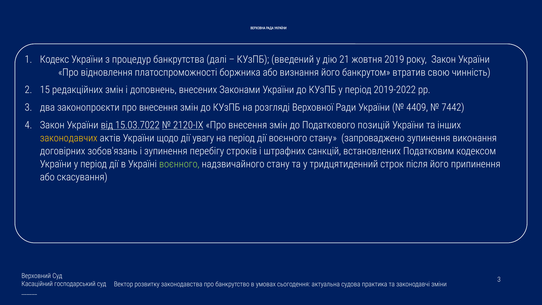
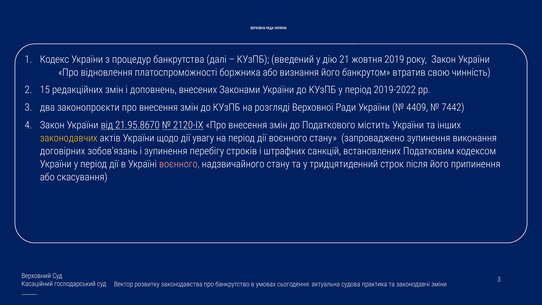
15.03.7022: 15.03.7022 -> 21.95.8670
позицій: позицій -> містить
воєнного at (179, 164) colour: light green -> pink
